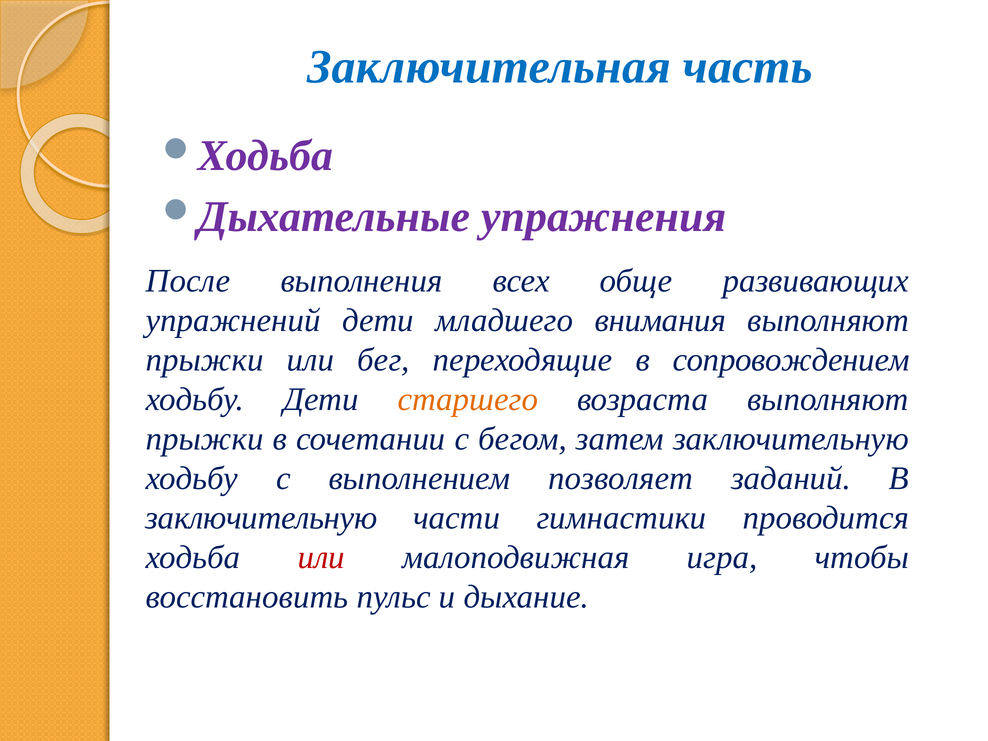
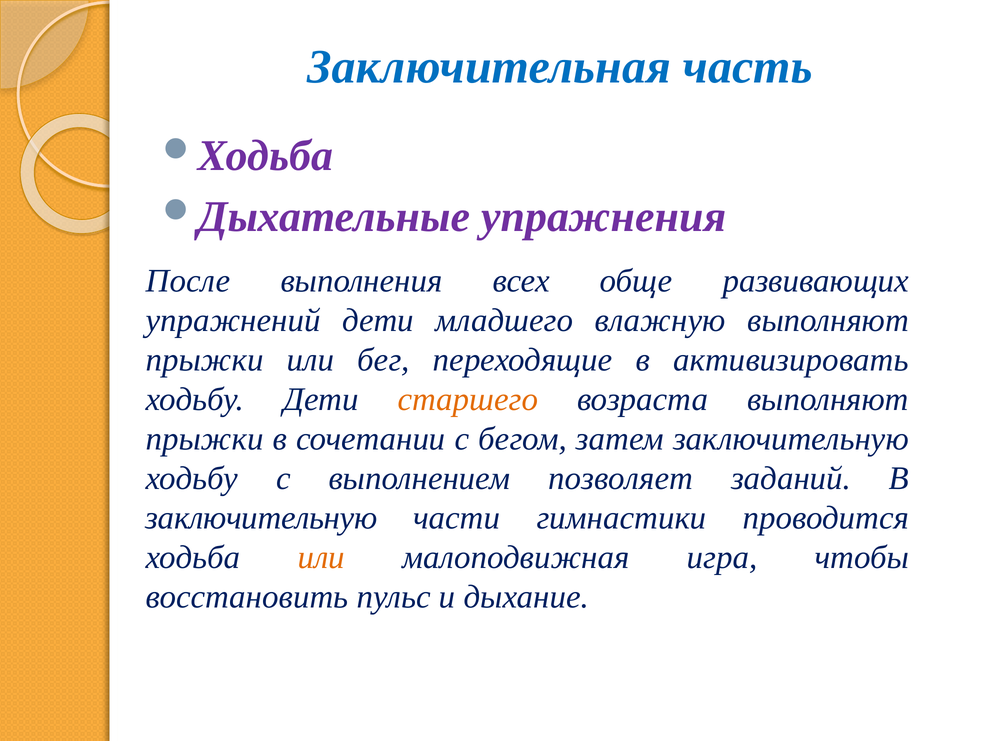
внимания: внимания -> влажную
сопровождением: сопровождением -> активизировать
или at (321, 557) colour: red -> orange
